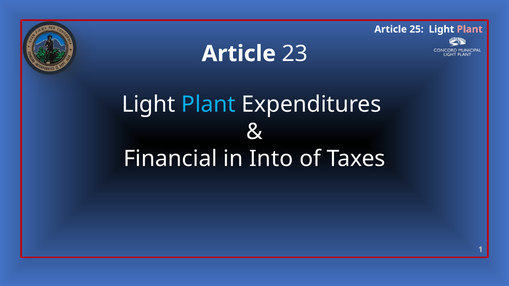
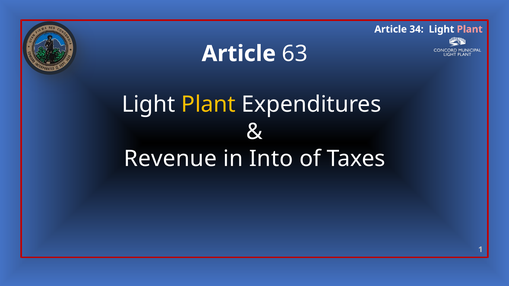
25: 25 -> 34
23: 23 -> 63
Plant at (209, 105) colour: light blue -> yellow
Financial: Financial -> Revenue
